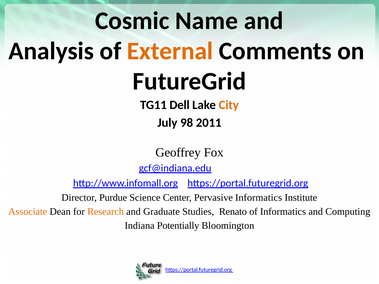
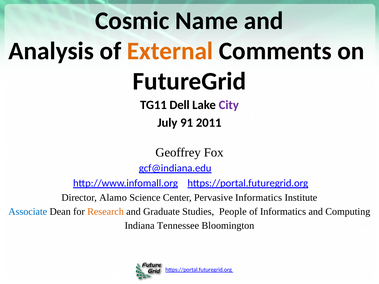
City colour: orange -> purple
98: 98 -> 91
Purdue: Purdue -> Alamo
Associate colour: orange -> blue
Renato: Renato -> People
Potentially: Potentially -> Tennessee
